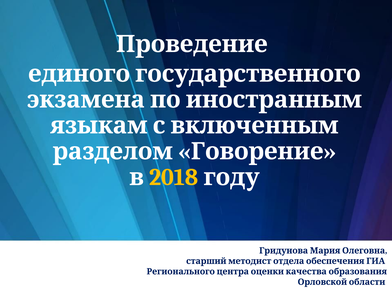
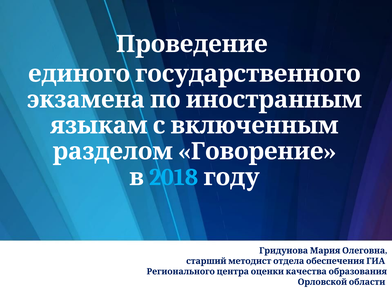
2018 colour: yellow -> light blue
